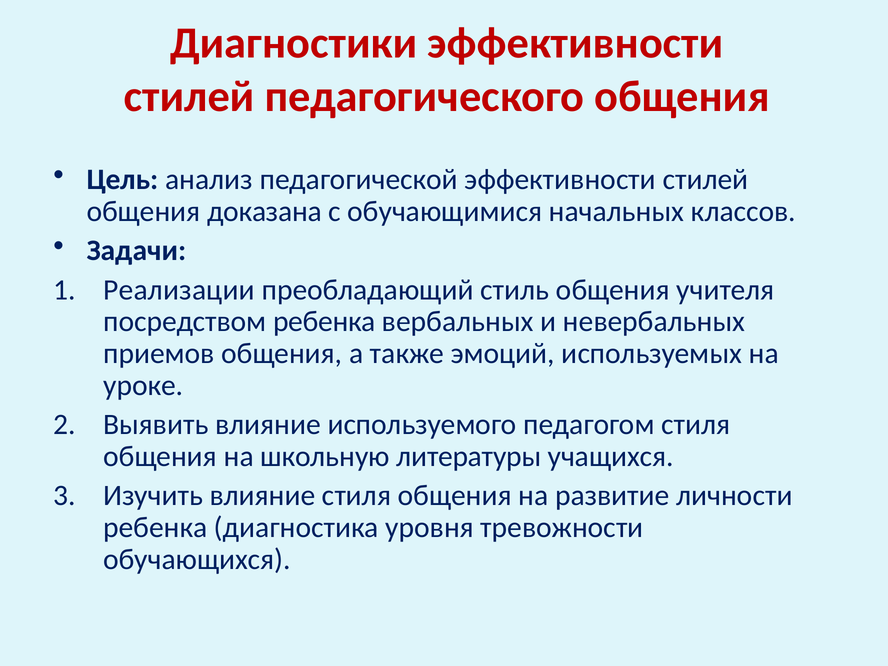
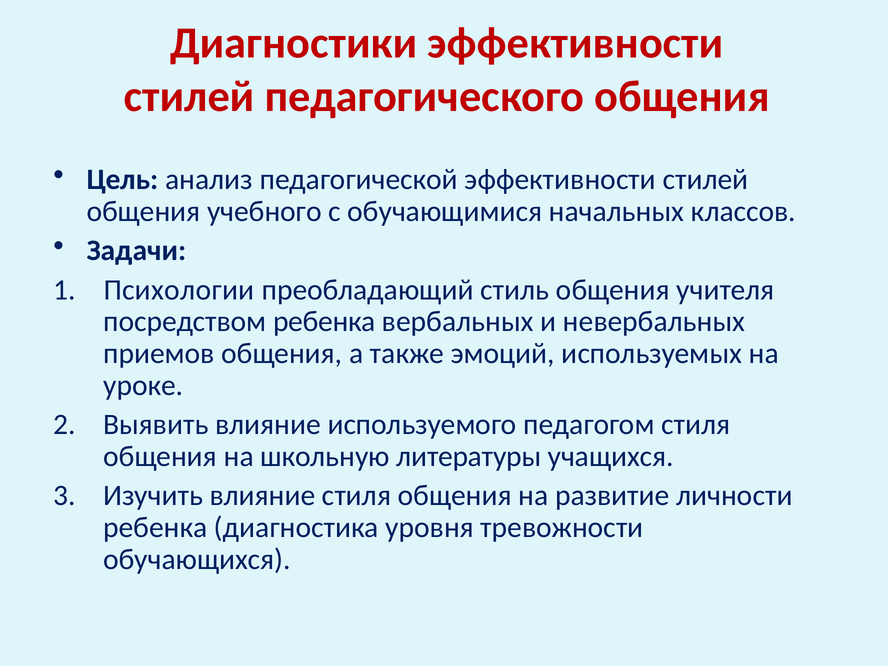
доказана: доказана -> учебного
Реализации: Реализации -> Психологии
